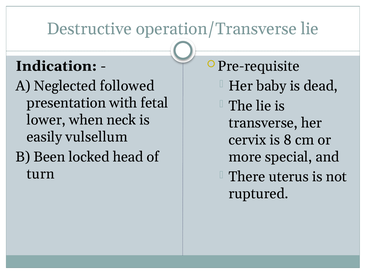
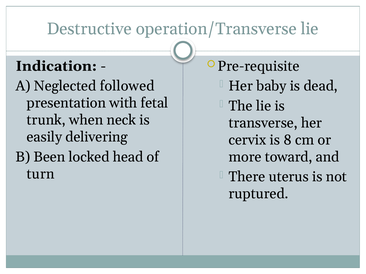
lower: lower -> trunk
vulsellum: vulsellum -> delivering
special: special -> toward
